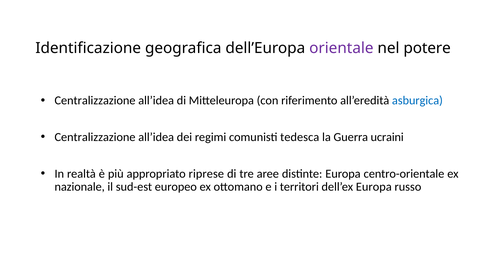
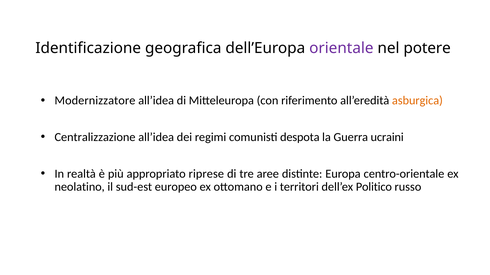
Centralizzazione at (95, 101): Centralizzazione -> Modernizzatore
asburgica colour: blue -> orange
tedesca: tedesca -> despota
nazionale: nazionale -> neolatino
dell’ex Europa: Europa -> Politico
